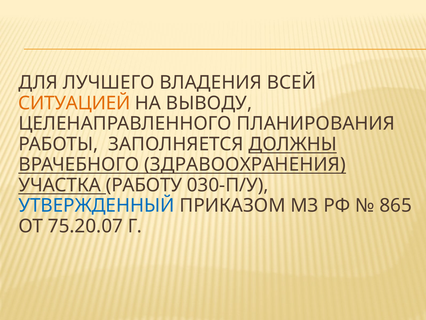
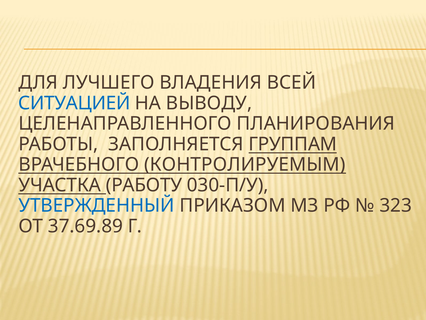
СИТУАЦИЕЙ colour: orange -> blue
ДОЛЖНЫ: ДОЛЖНЫ -> ГРУППАМ
ЗДРАВООХРАНЕНИЯ: ЗДРАВООХРАНЕНИЯ -> КОНТРОЛИРУЕМЫМ
865: 865 -> 323
75.20.07: 75.20.07 -> 37.69.89
